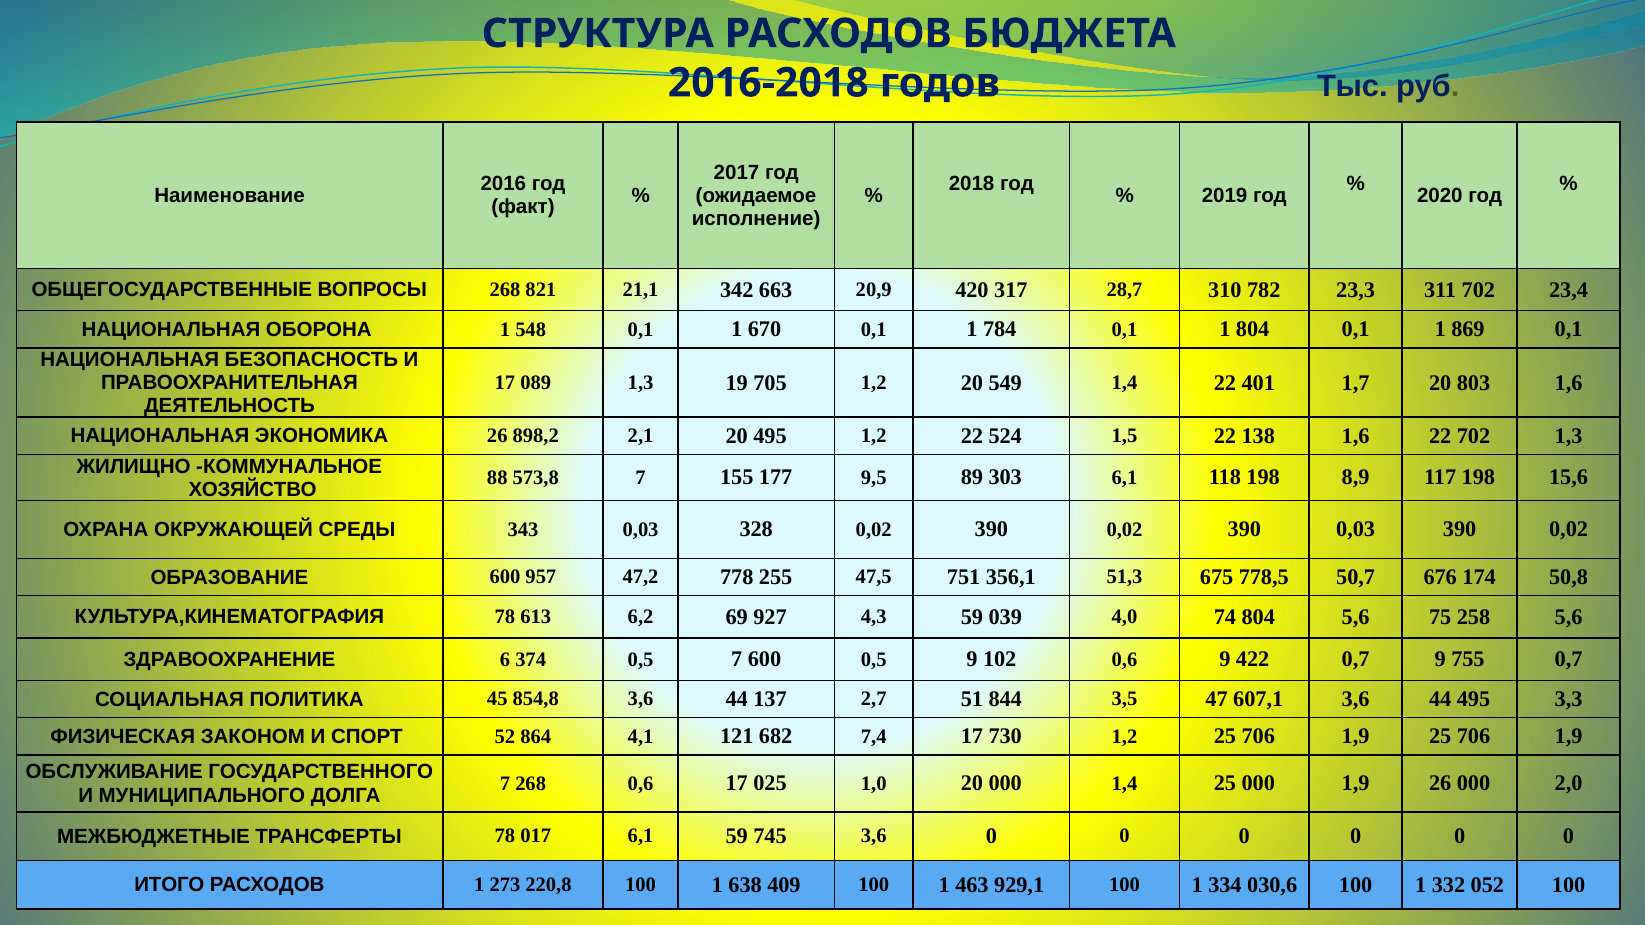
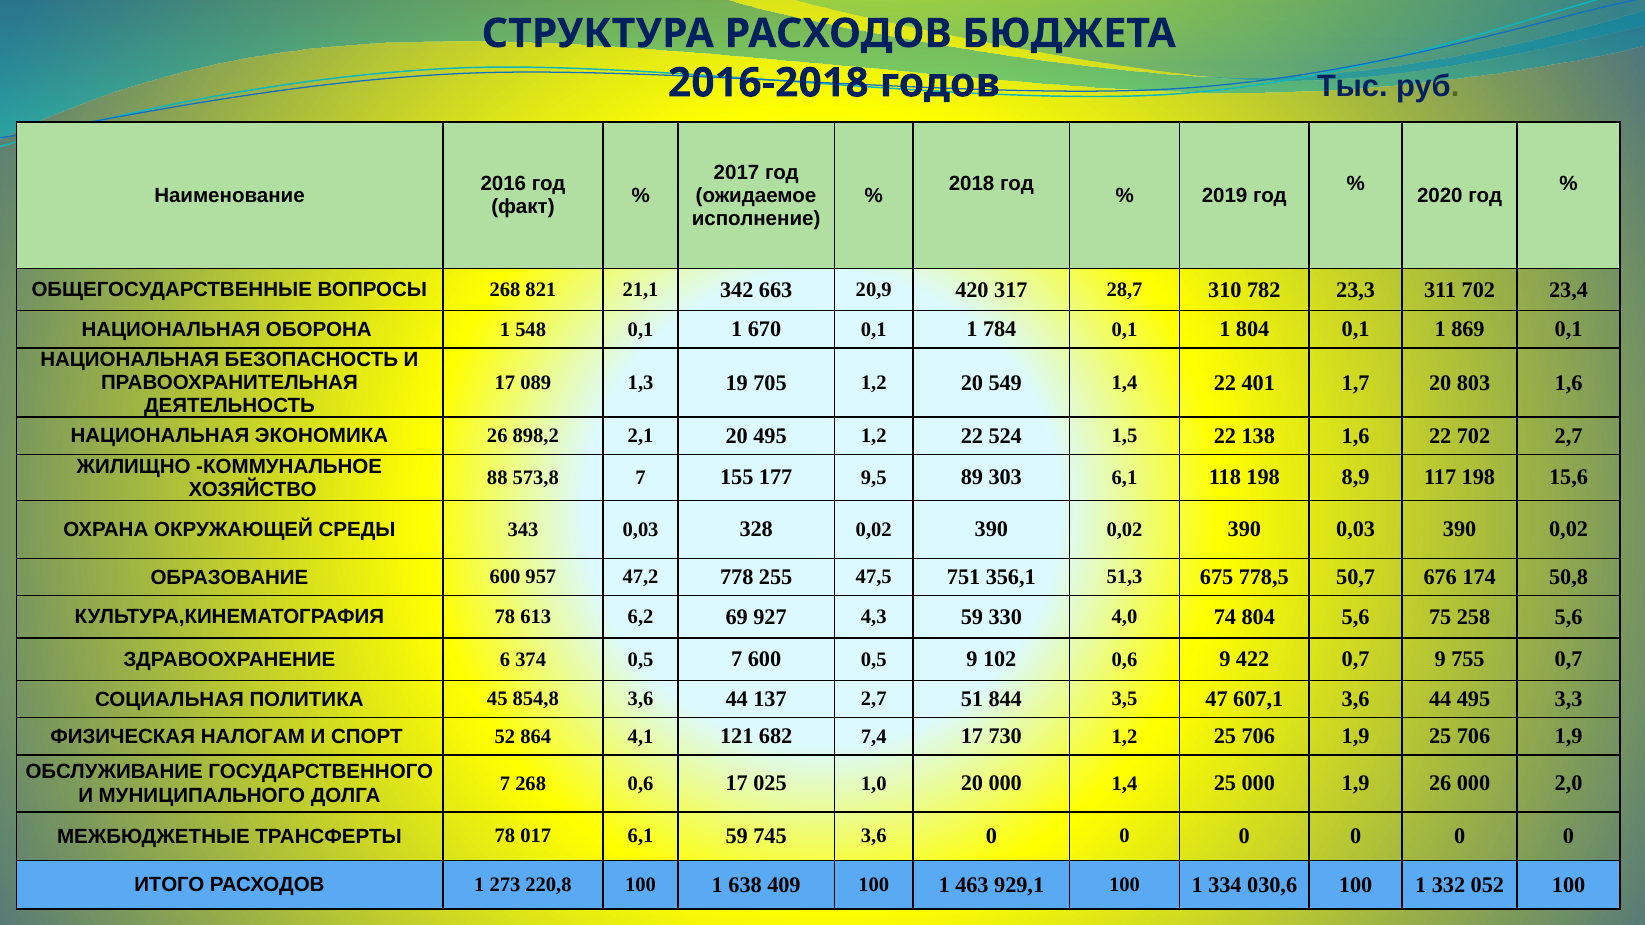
702 1,3: 1,3 -> 2,7
039: 039 -> 330
ЗАКОНОМ: ЗАКОНОМ -> НАЛОГАМ
